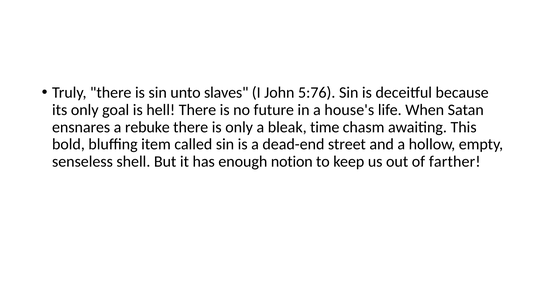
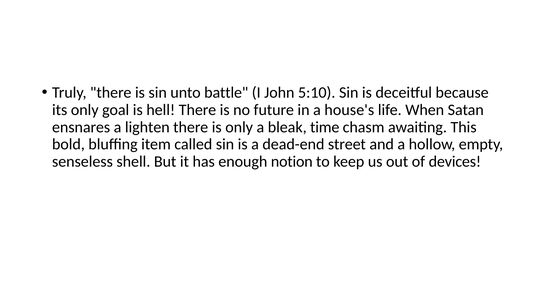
slaves: slaves -> battle
5:76: 5:76 -> 5:10
rebuke: rebuke -> lighten
farther: farther -> devices
